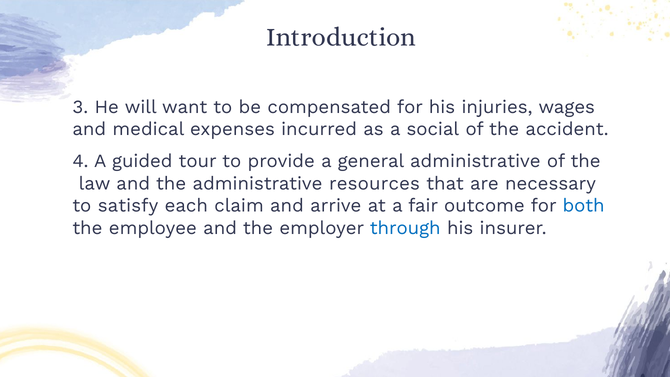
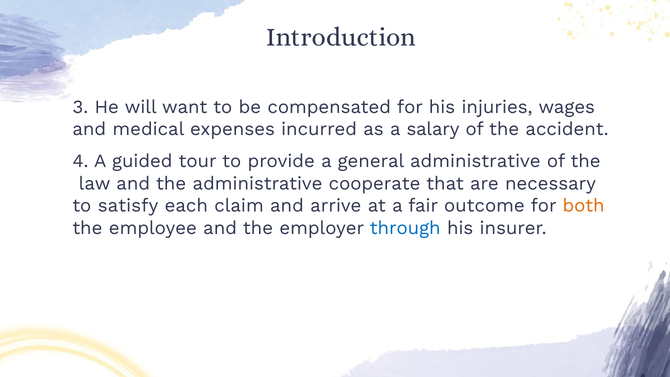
social: social -> salary
resources: resources -> cooperate
both colour: blue -> orange
